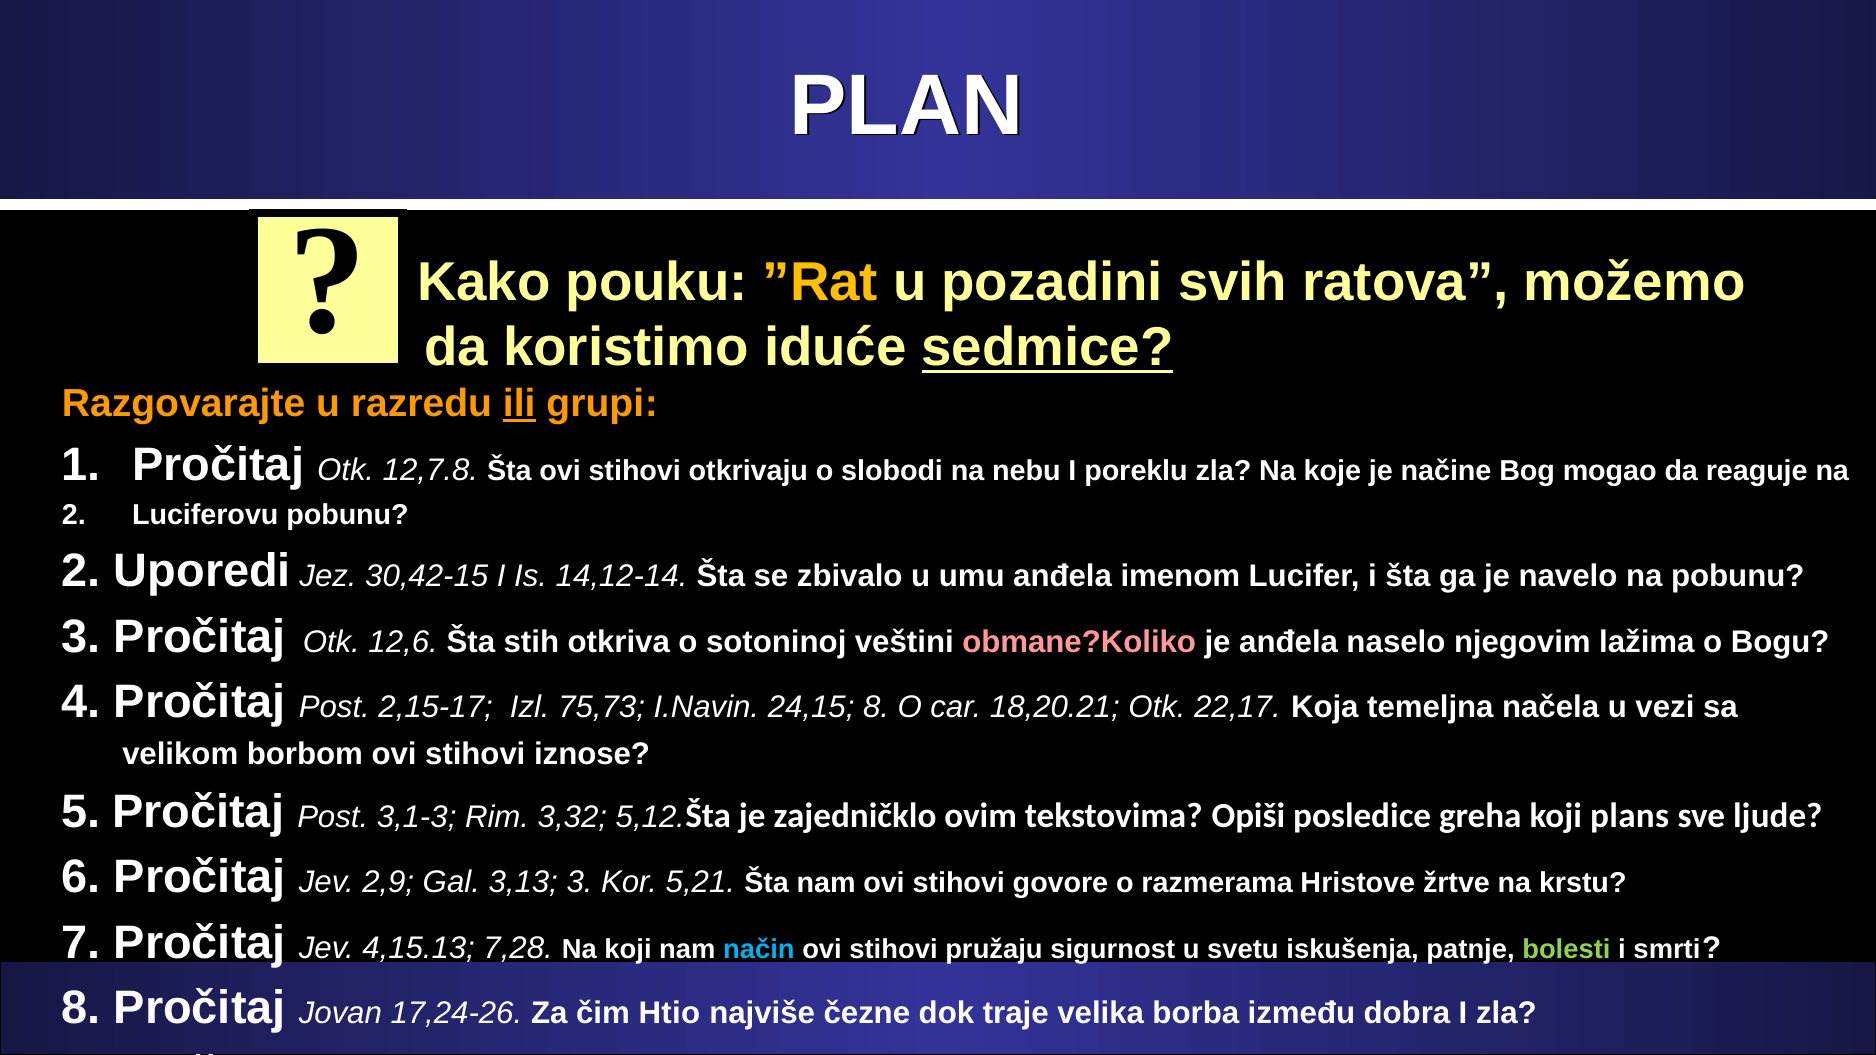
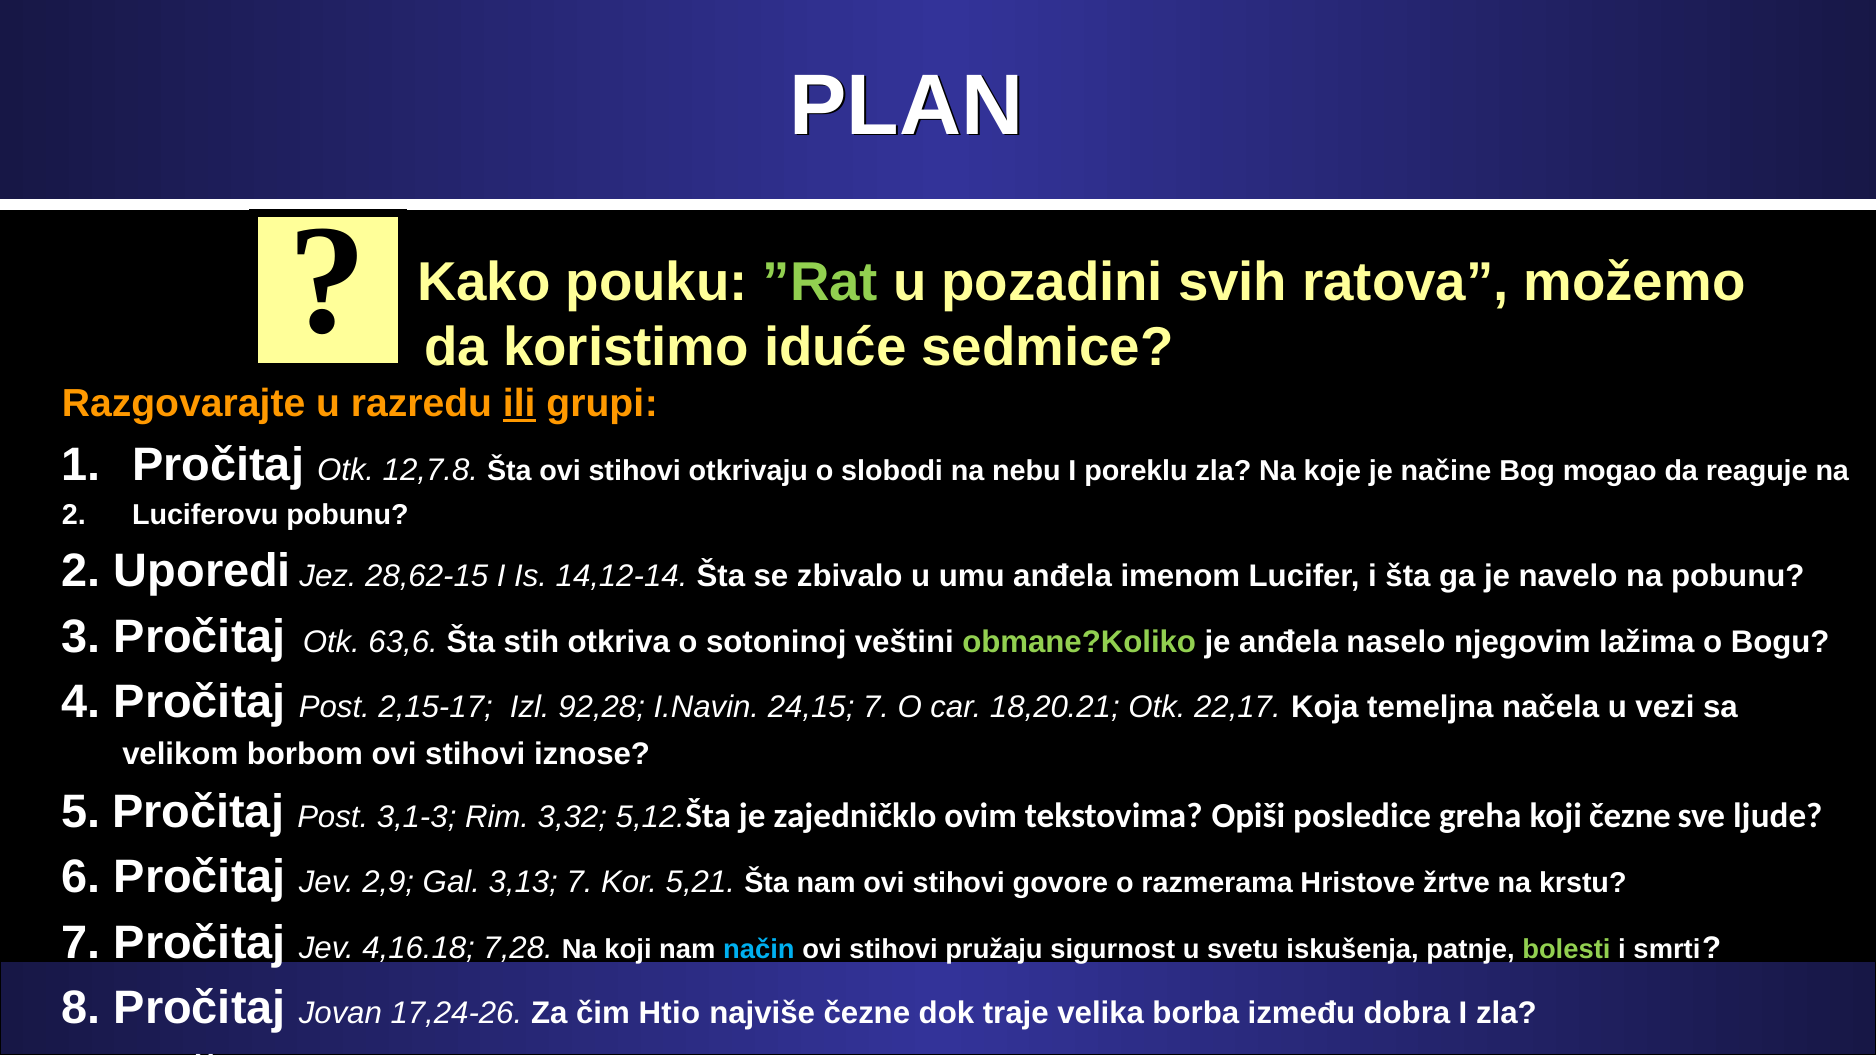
”Rat colour: yellow -> light green
sedmice underline: present -> none
30,42-15: 30,42-15 -> 28,62-15
12,6: 12,6 -> 63,6
obmane?Koliko colour: pink -> light green
75,73: 75,73 -> 92,28
24,15 8: 8 -> 7
koji plans: plans -> čezne
3,13 3: 3 -> 7
4,15.13: 4,15.13 -> 4,16.18
